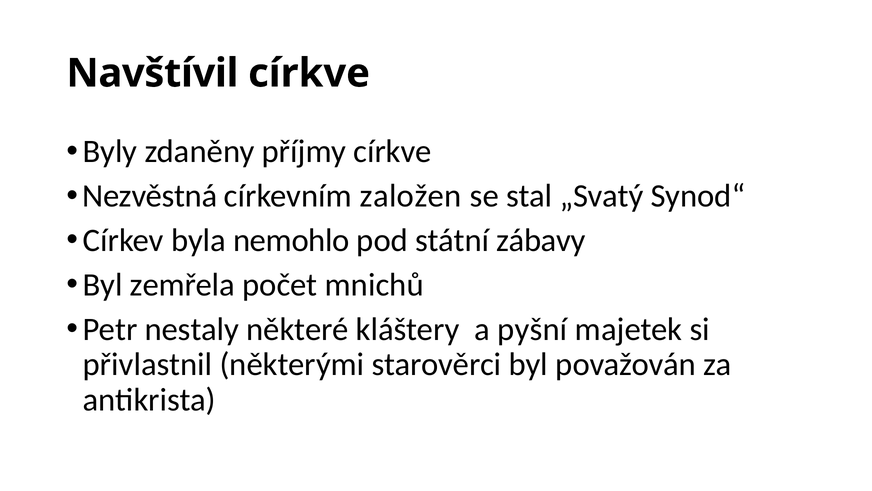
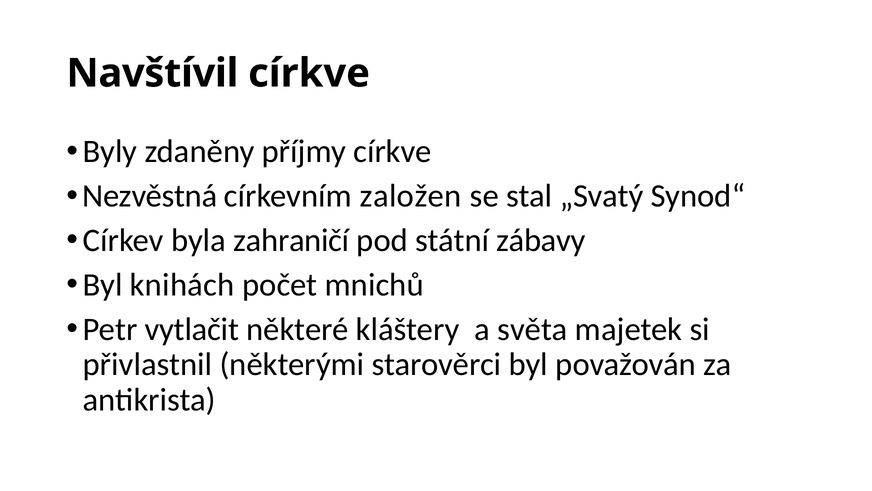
nemohlo: nemohlo -> zahraničí
zemřela: zemřela -> knihách
nestaly: nestaly -> vytlačit
pyšní: pyšní -> světa
